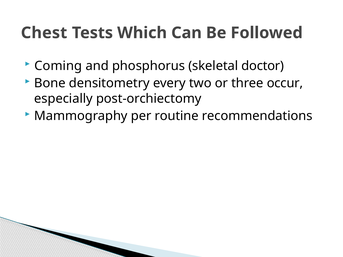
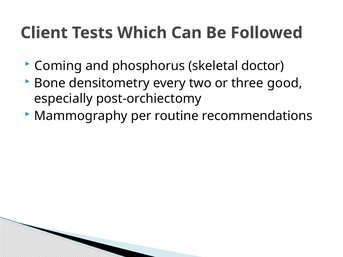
Chest: Chest -> Client
occur: occur -> good
